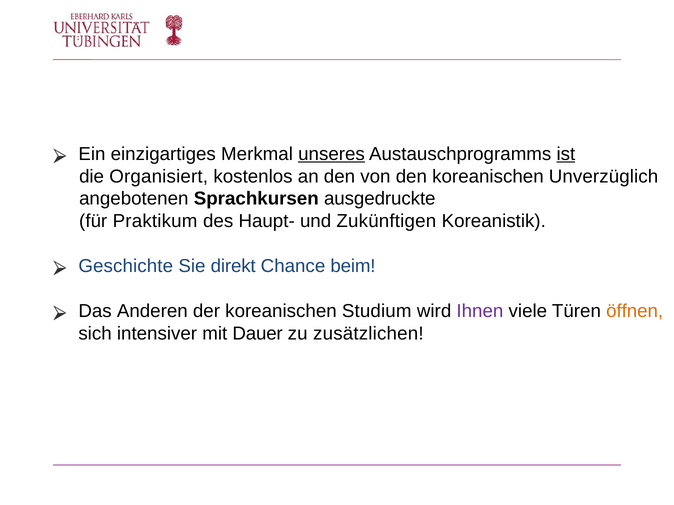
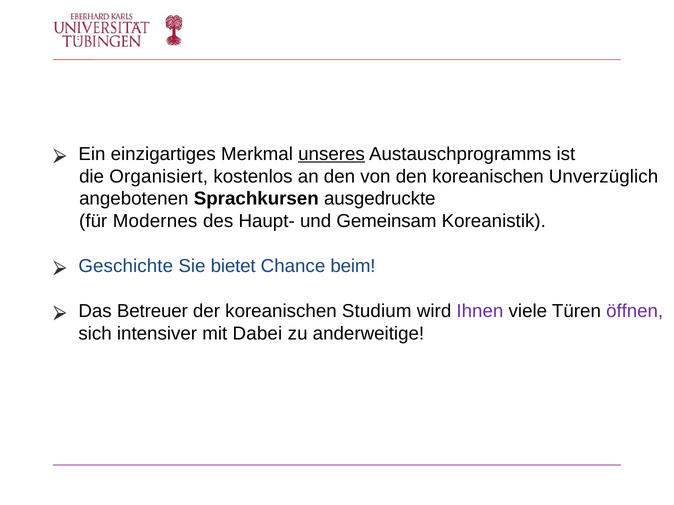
ist underline: present -> none
Praktikum: Praktikum -> Modernes
Zukünftigen: Zukünftigen -> Gemeinsam
direkt: direkt -> bietet
Anderen: Anderen -> Betreuer
öffnen colour: orange -> purple
Dauer: Dauer -> Dabei
zusätzlichen: zusätzlichen -> anderweitige
